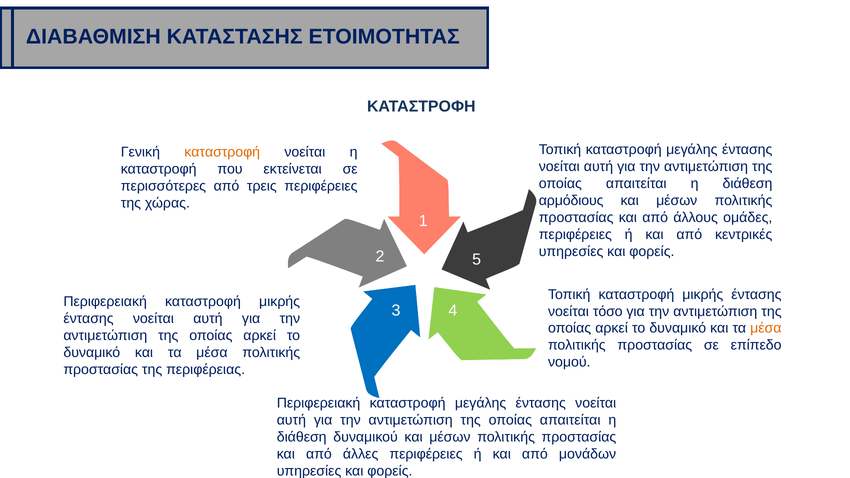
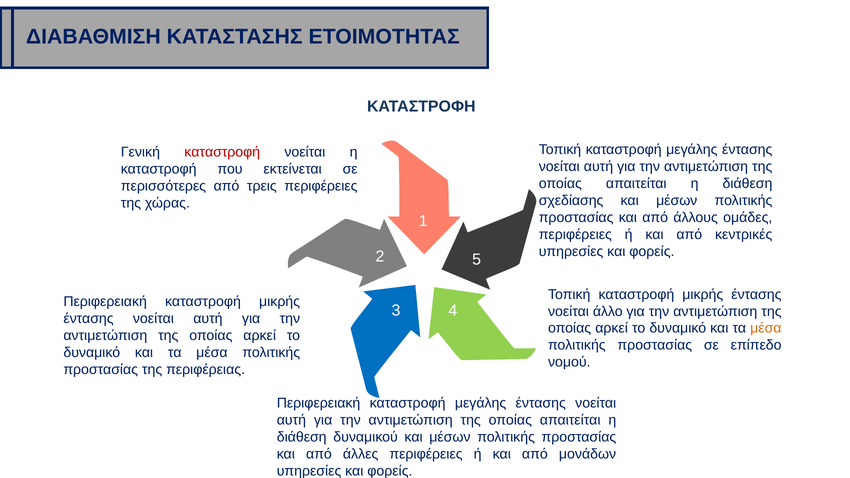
καταστροφή at (222, 152) colour: orange -> red
αρμόδιους: αρμόδιους -> σχεδίασης
τόσο: τόσο -> άλλο
